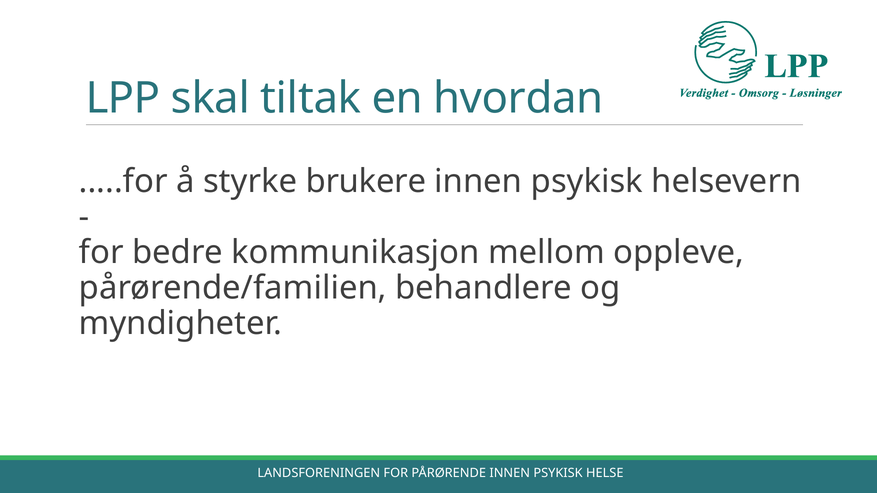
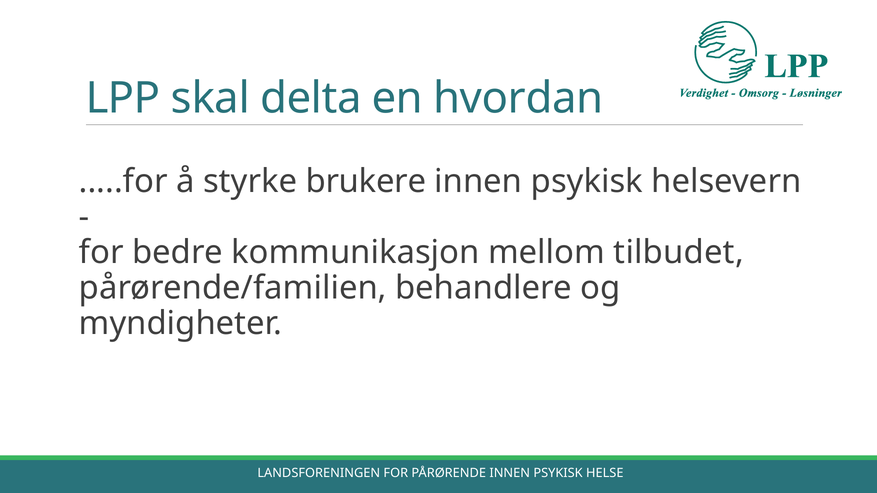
tiltak: tiltak -> delta
oppleve: oppleve -> tilbudet
